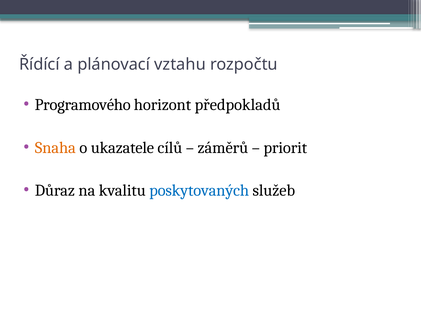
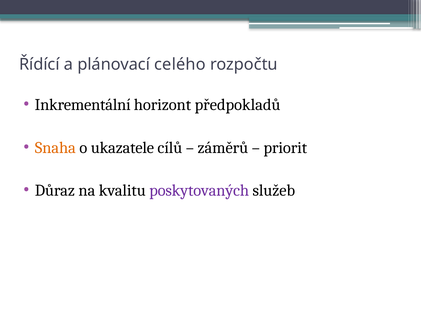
vztahu: vztahu -> celého
Programového: Programového -> Inkrementální
poskytovaných colour: blue -> purple
